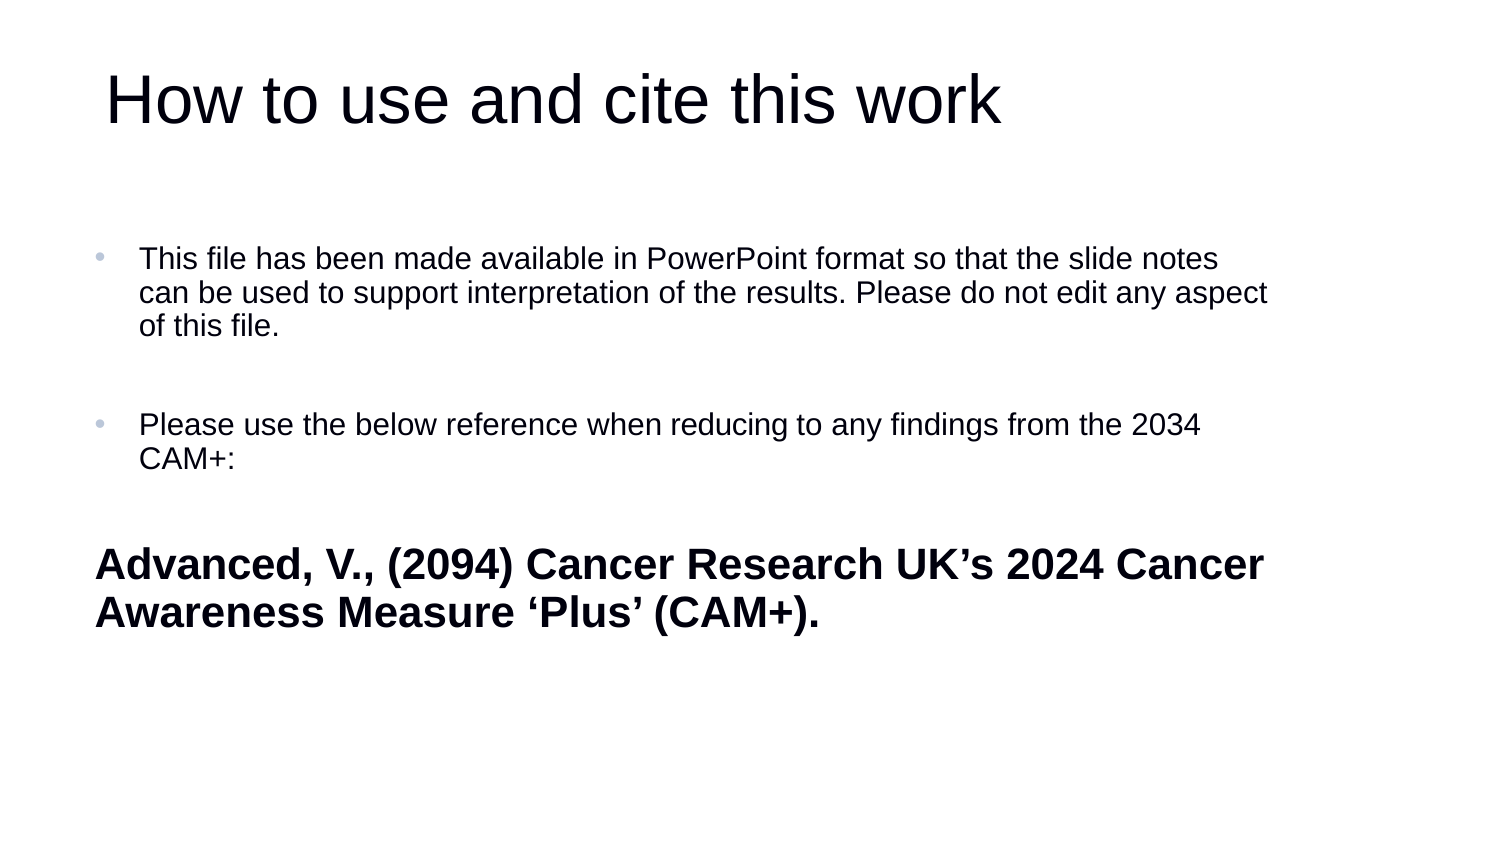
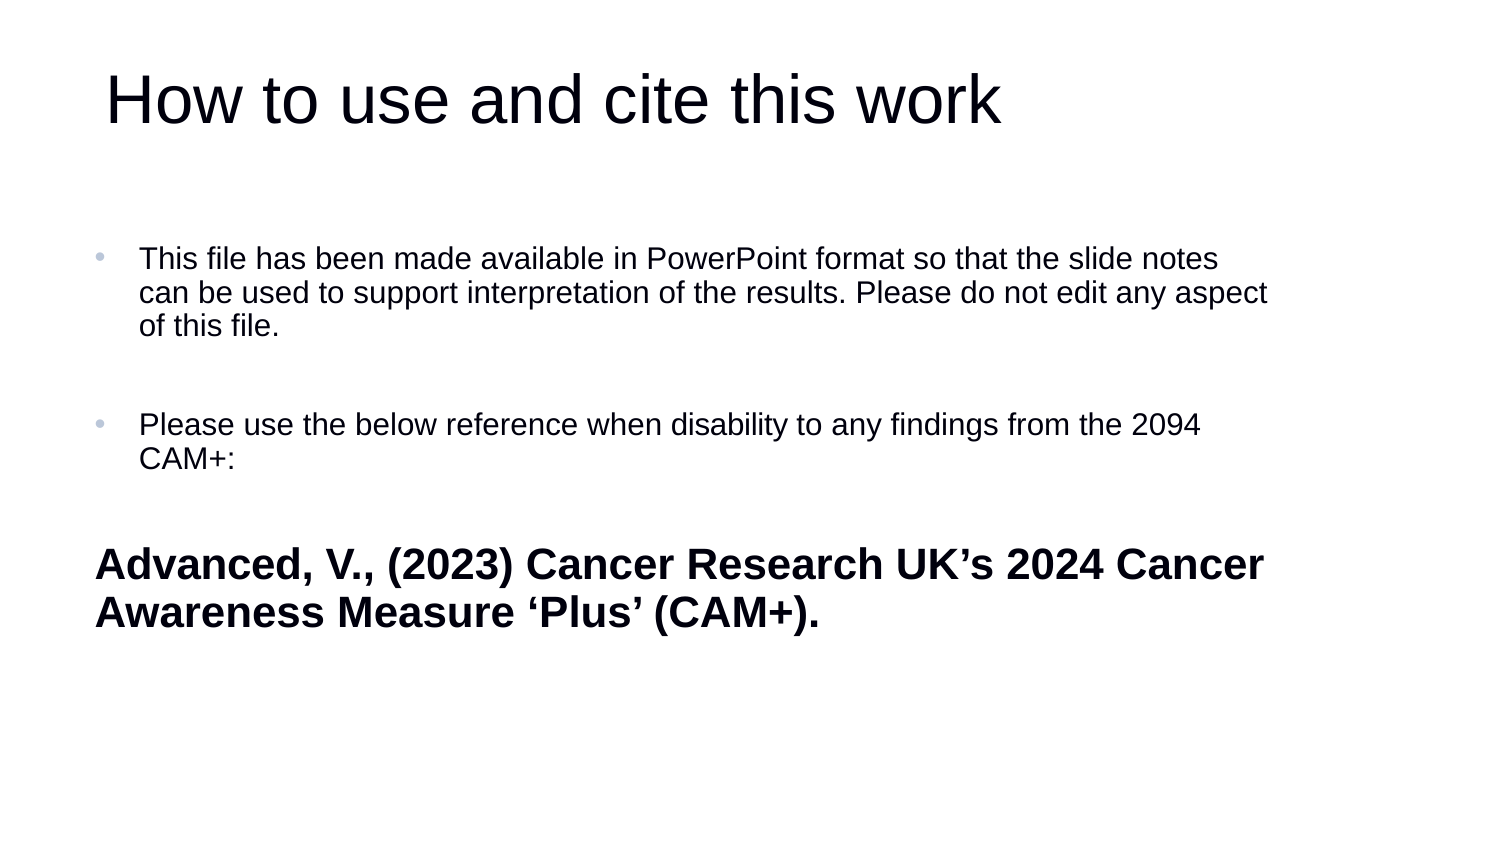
reducing: reducing -> disability
2034: 2034 -> 2094
2094: 2094 -> 2023
